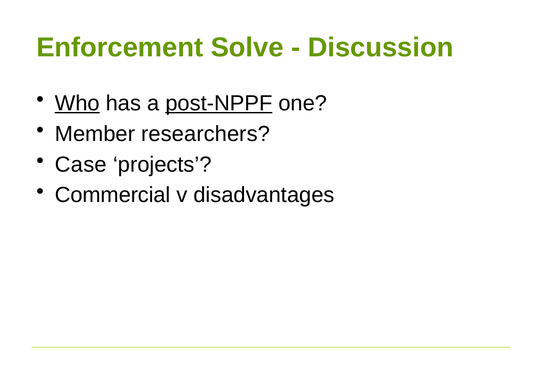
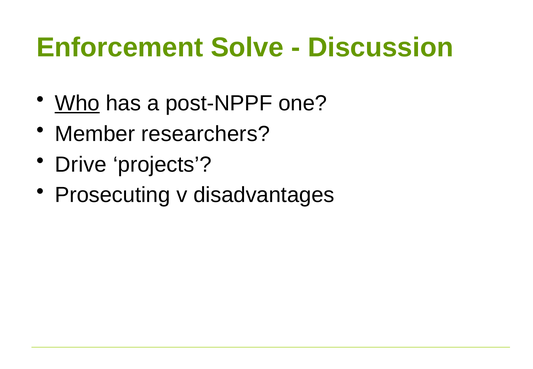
post-NPPF underline: present -> none
Case: Case -> Drive
Commercial: Commercial -> Prosecuting
